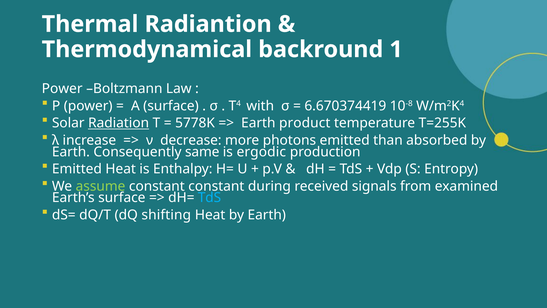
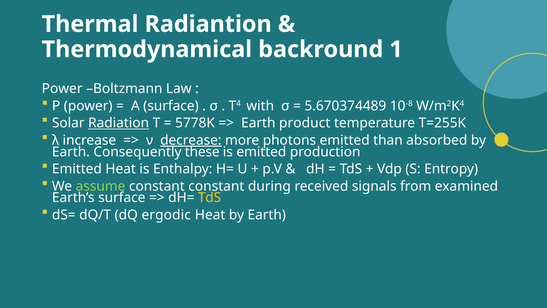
6.670374419: 6.670374419 -> 5.670374489
decrease underline: none -> present
same: same -> these
is ergodic: ergodic -> emitted
TdS at (209, 198) colour: light blue -> yellow
shifting: shifting -> ergodic
